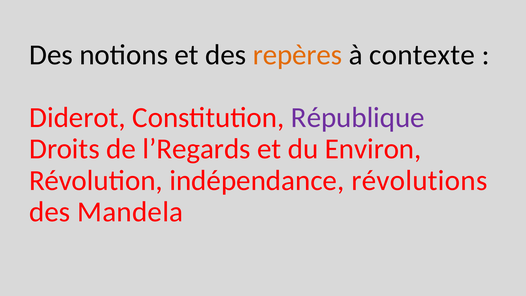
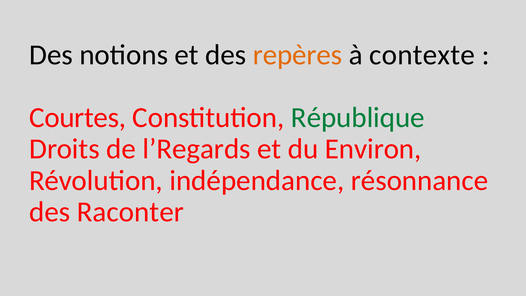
Diderot: Diderot -> Courtes
République colour: purple -> green
révolutions: révolutions -> résonnance
Mandela: Mandela -> Raconter
